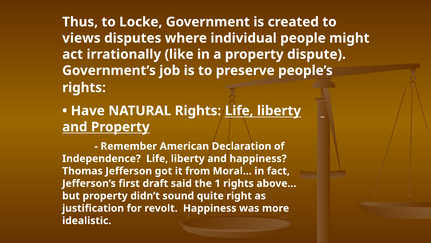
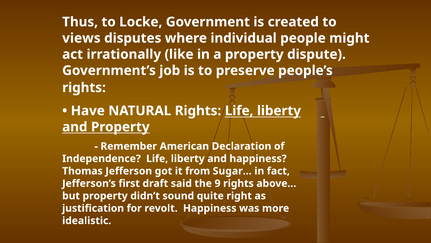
Moral…: Moral… -> Sugar…
1: 1 -> 9
